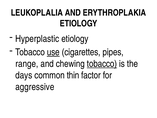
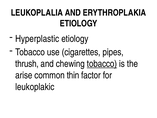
use underline: present -> none
range: range -> thrush
days: days -> arise
aggressive: aggressive -> leukoplakic
